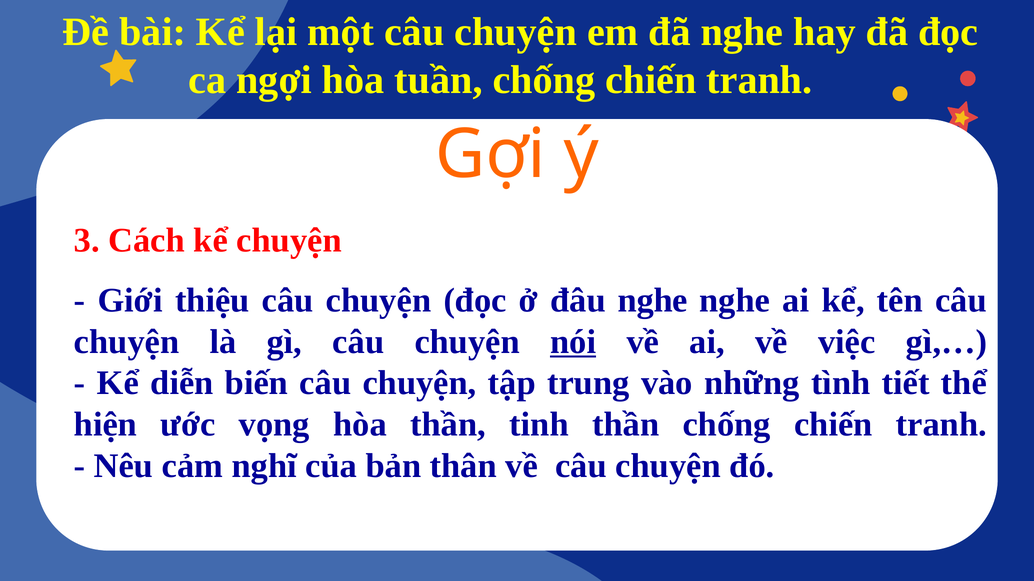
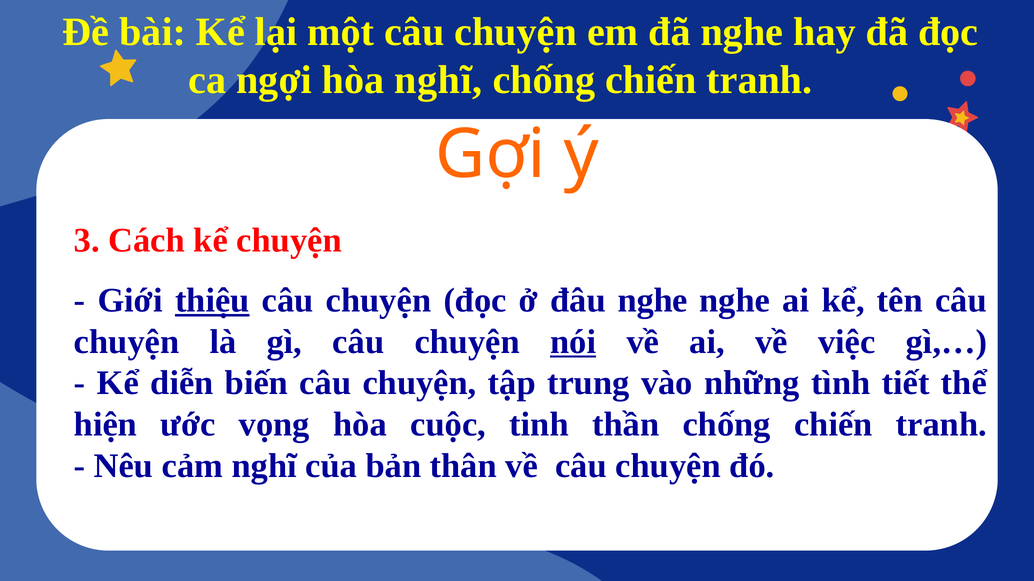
hòa tuần: tuần -> nghĩ
thiệu underline: none -> present
hòa thần: thần -> cuộc
